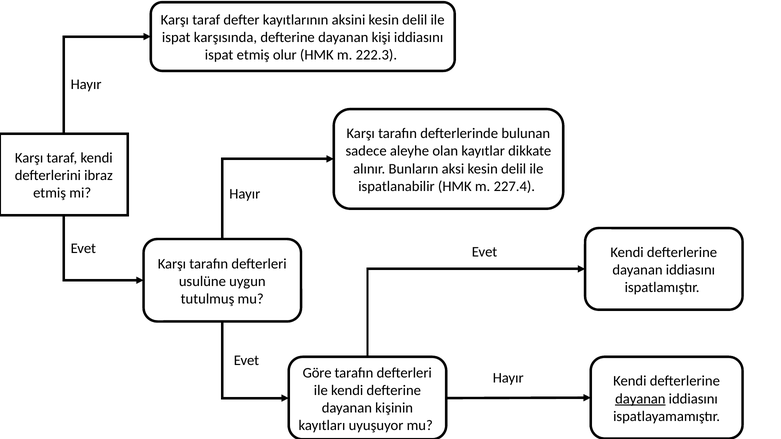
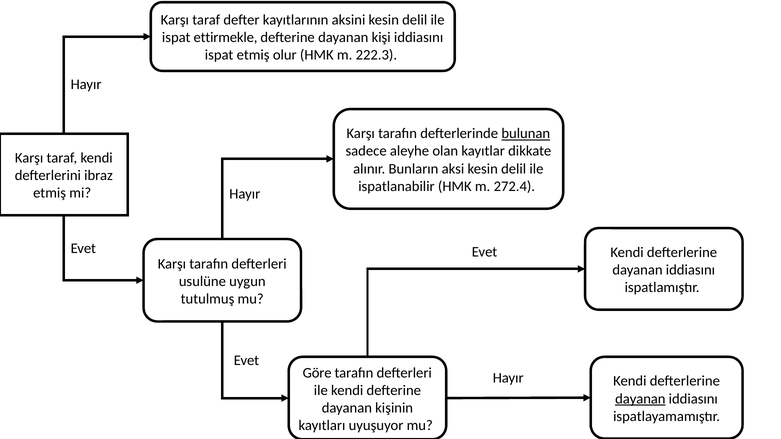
karşısında: karşısında -> ettirmekle
bulunan underline: none -> present
227.4: 227.4 -> 272.4
